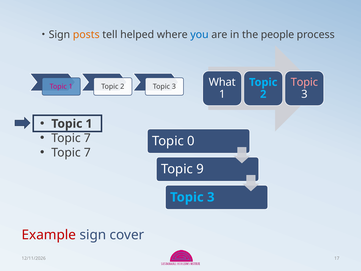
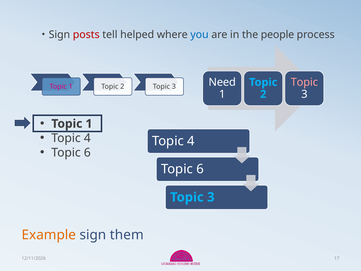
posts colour: orange -> red
What: What -> Need
7 at (87, 138): 7 -> 4
0 at (191, 141): 0 -> 4
7 at (87, 152): 7 -> 6
9 at (200, 169): 9 -> 6
Example colour: red -> orange
cover: cover -> them
